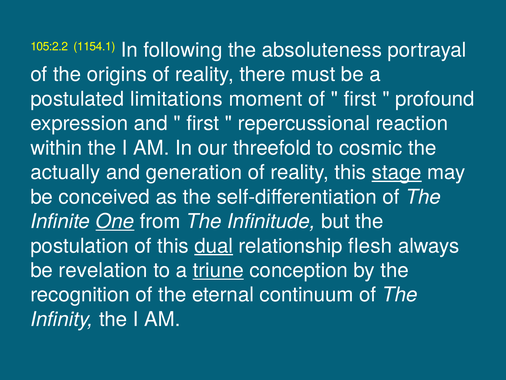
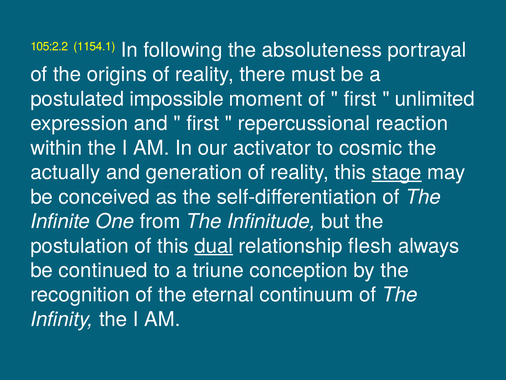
limitations: limitations -> impossible
profound: profound -> unlimited
threefold: threefold -> activator
One underline: present -> none
revelation: revelation -> continued
triune underline: present -> none
